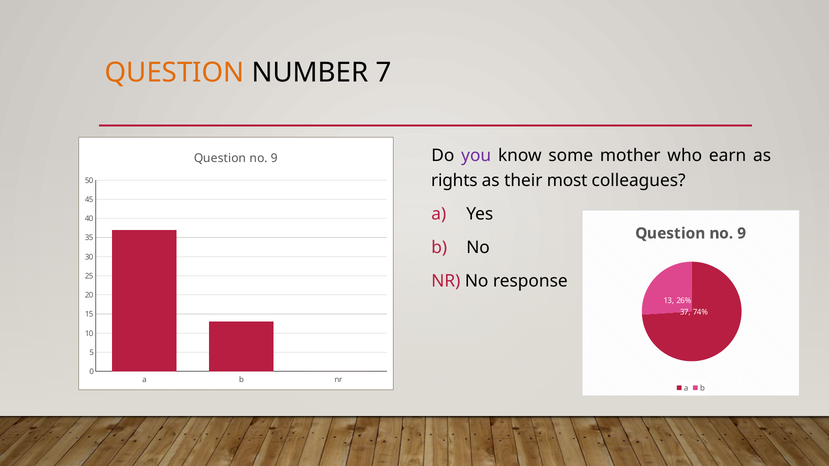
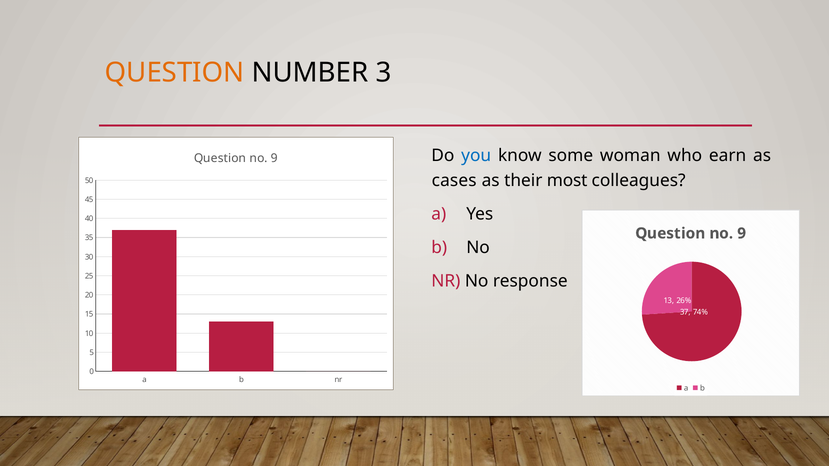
7: 7 -> 3
you colour: purple -> blue
mother: mother -> woman
rights: rights -> cases
